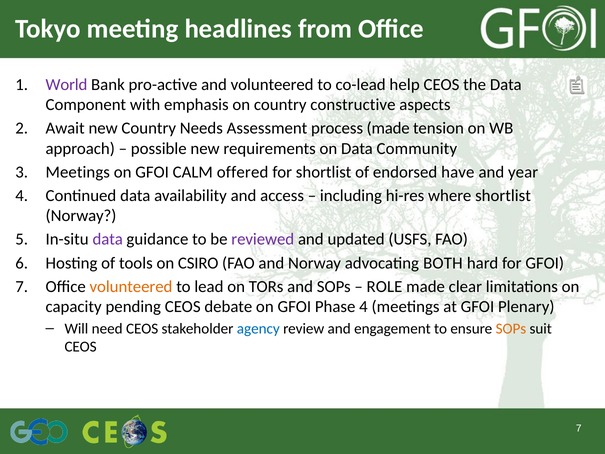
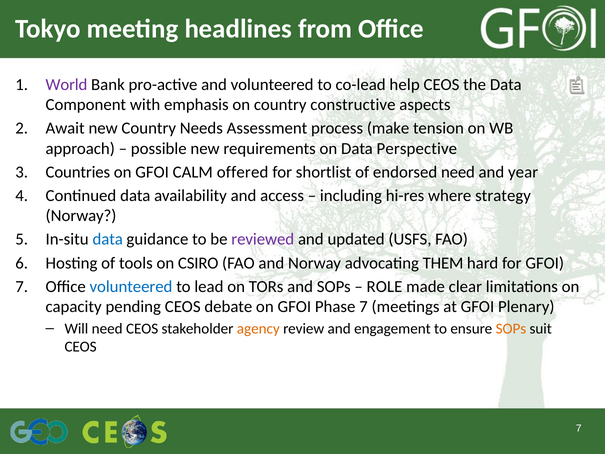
process made: made -> make
Community: Community -> Perspective
Meetings at (78, 172): Meetings -> Countries
endorsed have: have -> need
where shortlist: shortlist -> strategy
data at (108, 239) colour: purple -> blue
BOTH: BOTH -> THEM
volunteered at (131, 286) colour: orange -> blue
Phase 4: 4 -> 7
agency colour: blue -> orange
